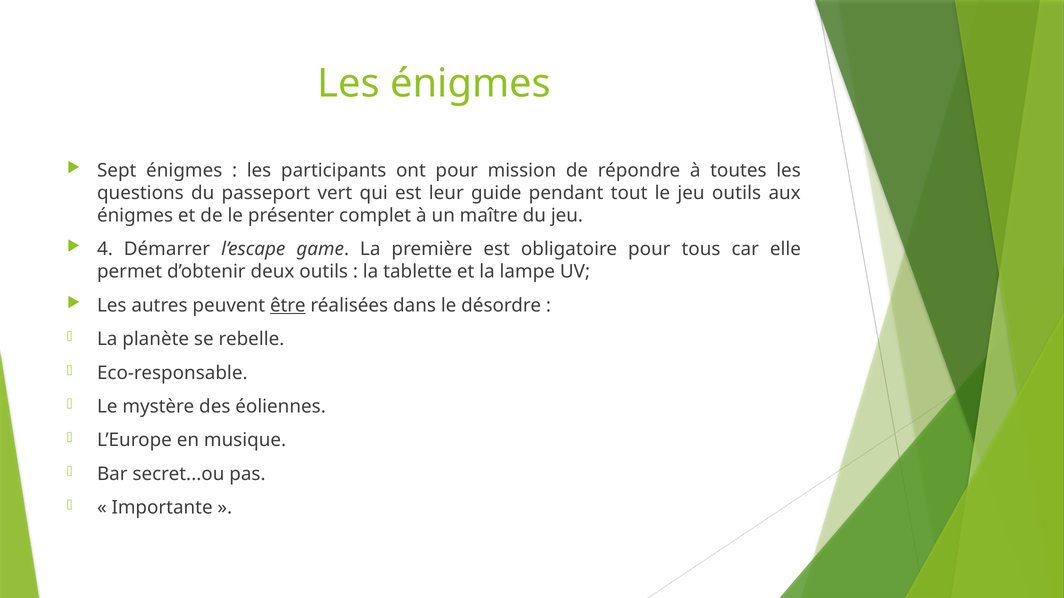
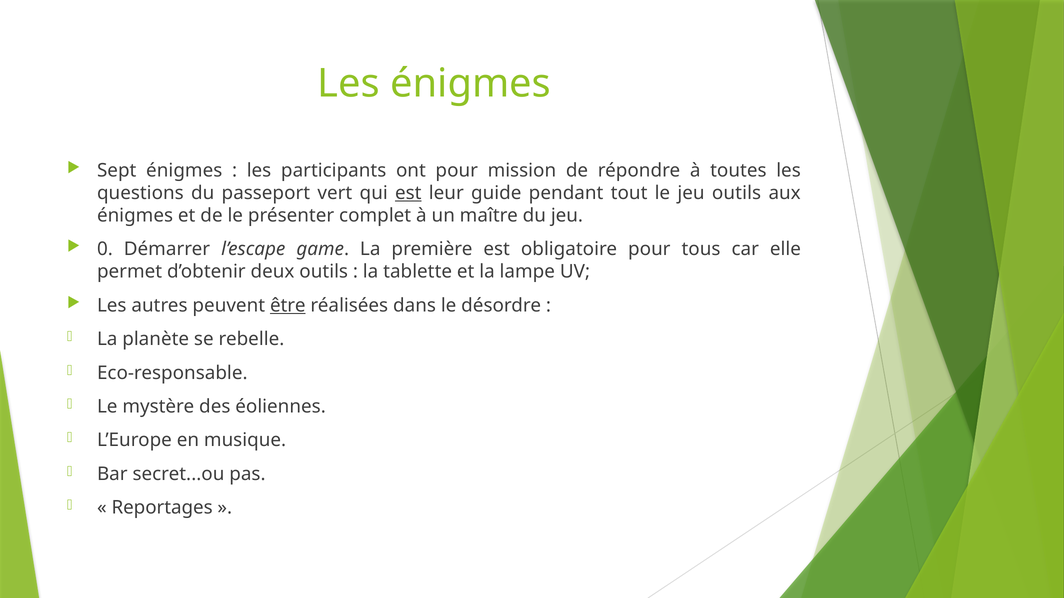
est at (408, 193) underline: none -> present
4: 4 -> 0
Importante: Importante -> Reportages
